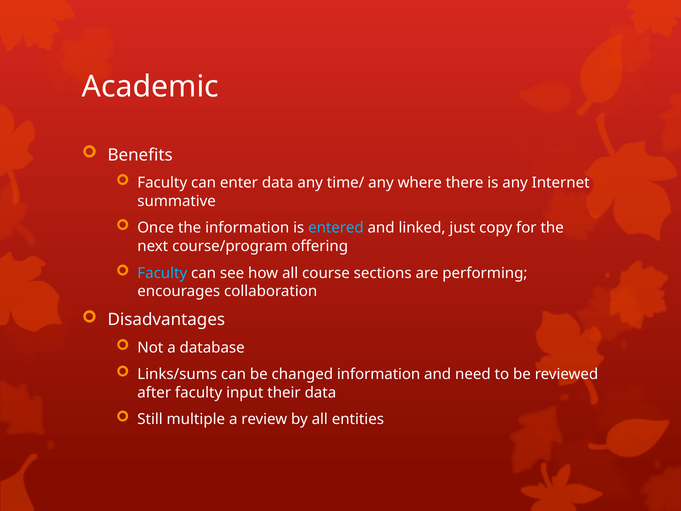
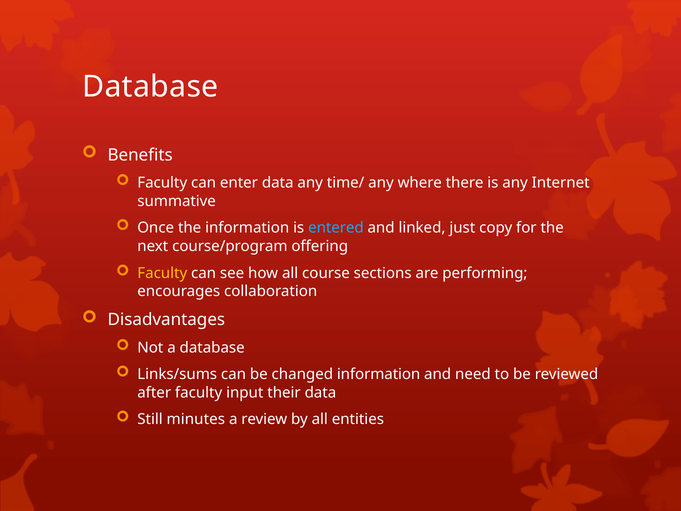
Academic at (150, 87): Academic -> Database
Faculty at (162, 273) colour: light blue -> yellow
multiple: multiple -> minutes
